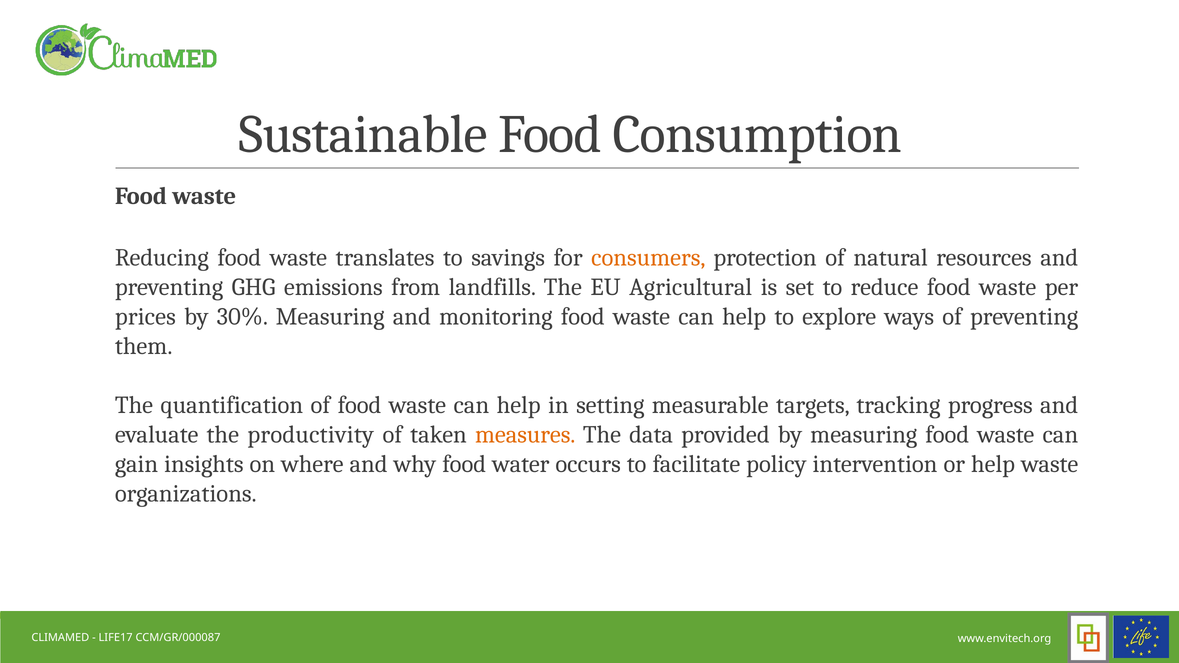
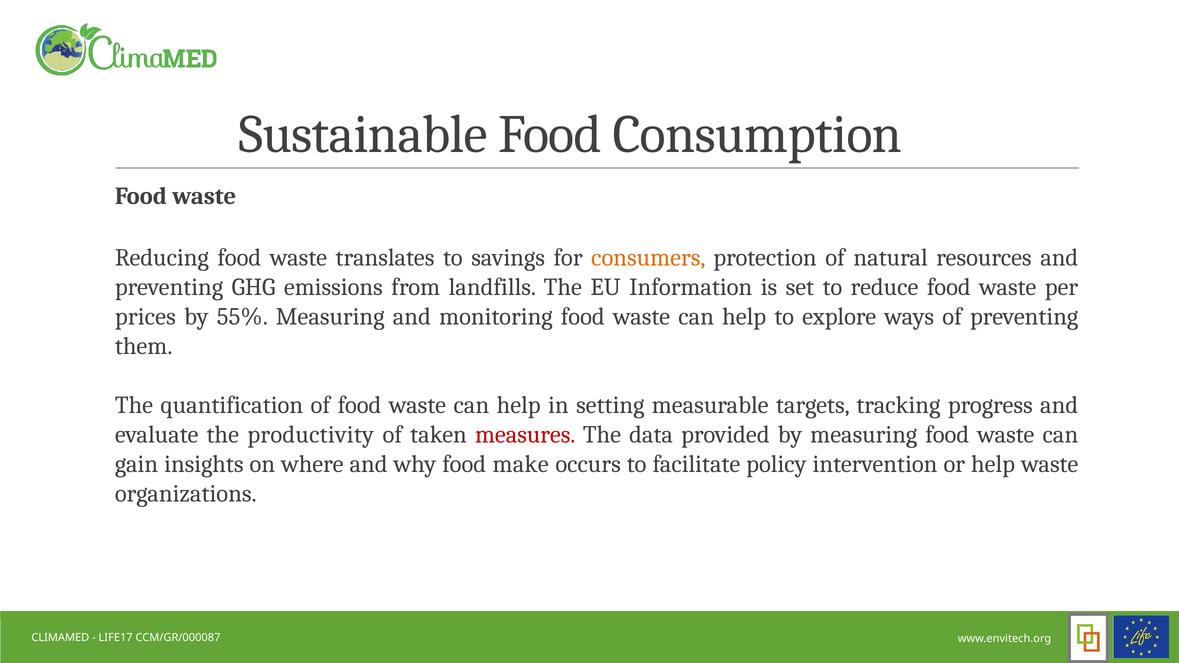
Agricultural: Agricultural -> Information
30%: 30% -> 55%
measures colour: orange -> red
water: water -> make
